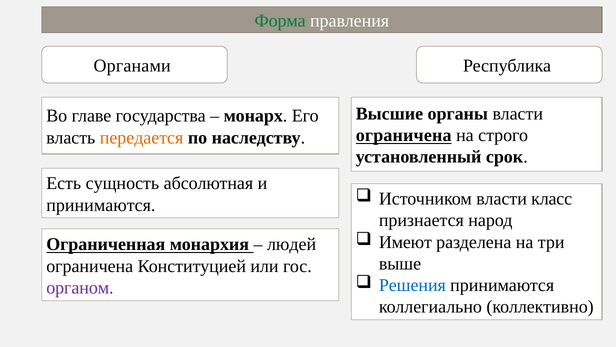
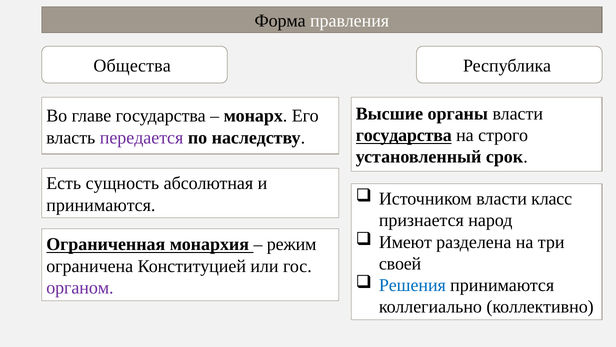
Форма colour: green -> black
Органами: Органами -> Общества
ограничена at (404, 135): ограничена -> государства
передается colour: orange -> purple
людей: людей -> режим
выше: выше -> своей
